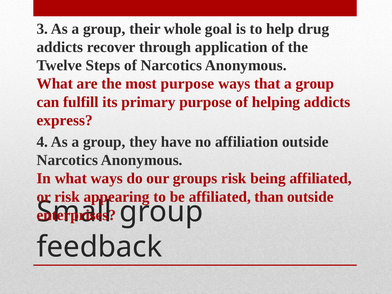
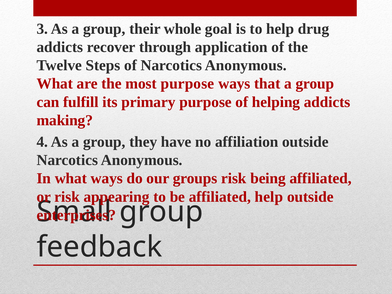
express: express -> making
affiliated than: than -> help
